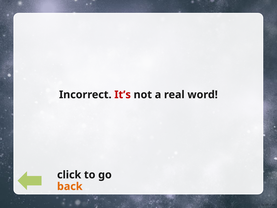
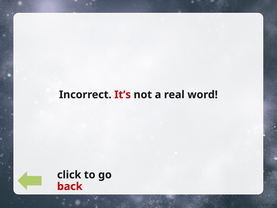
back colour: orange -> red
